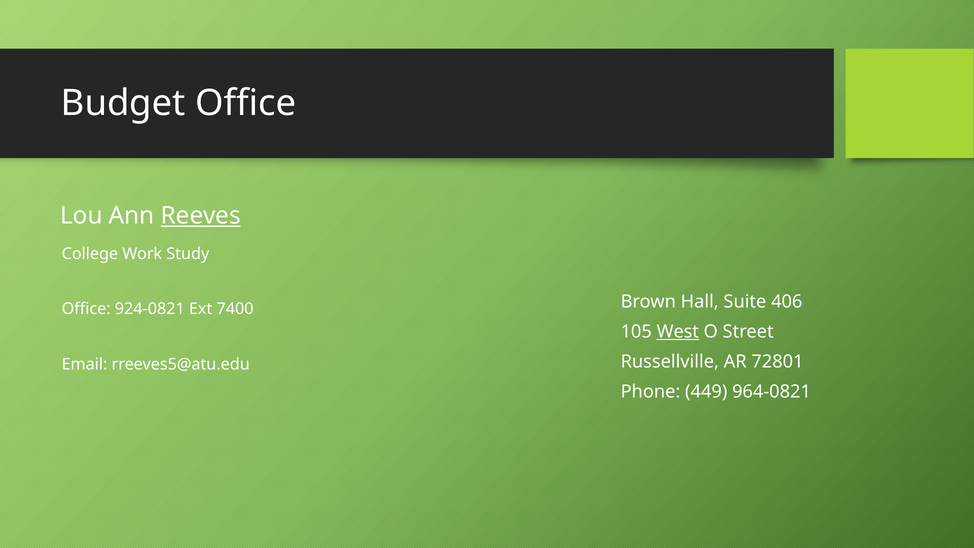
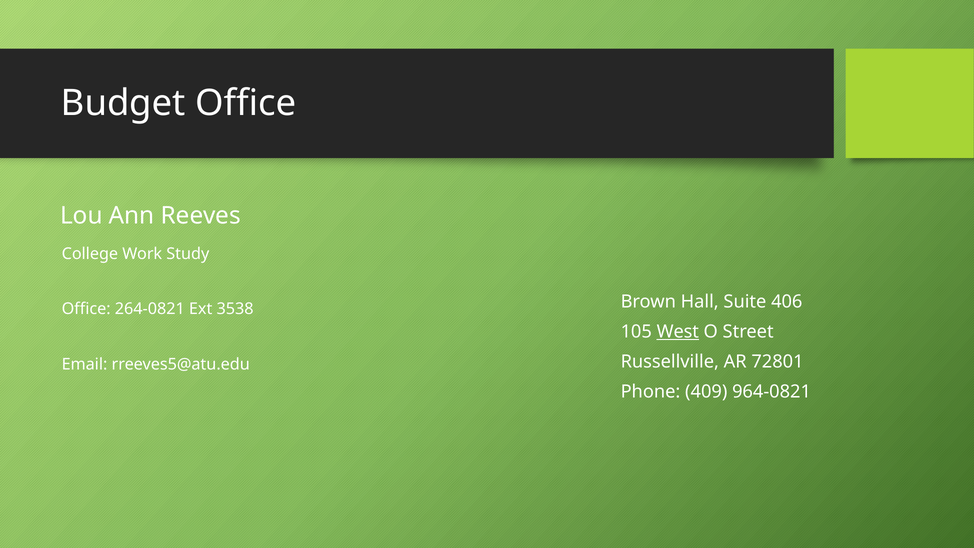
Reeves underline: present -> none
924-0821: 924-0821 -> 264-0821
7400: 7400 -> 3538
449: 449 -> 409
